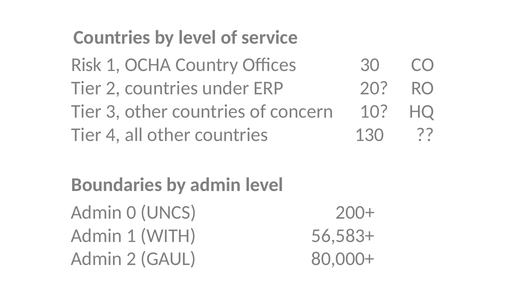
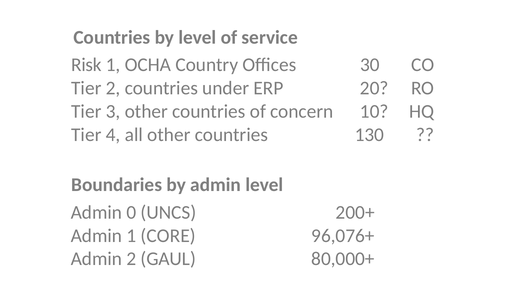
WITH: WITH -> CORE
56,583+: 56,583+ -> 96,076+
